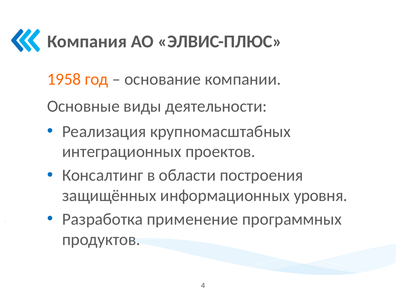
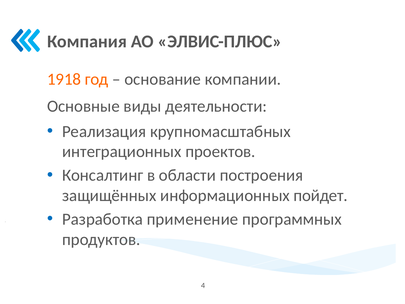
1958: 1958 -> 1918
уровня: уровня -> пойдет
